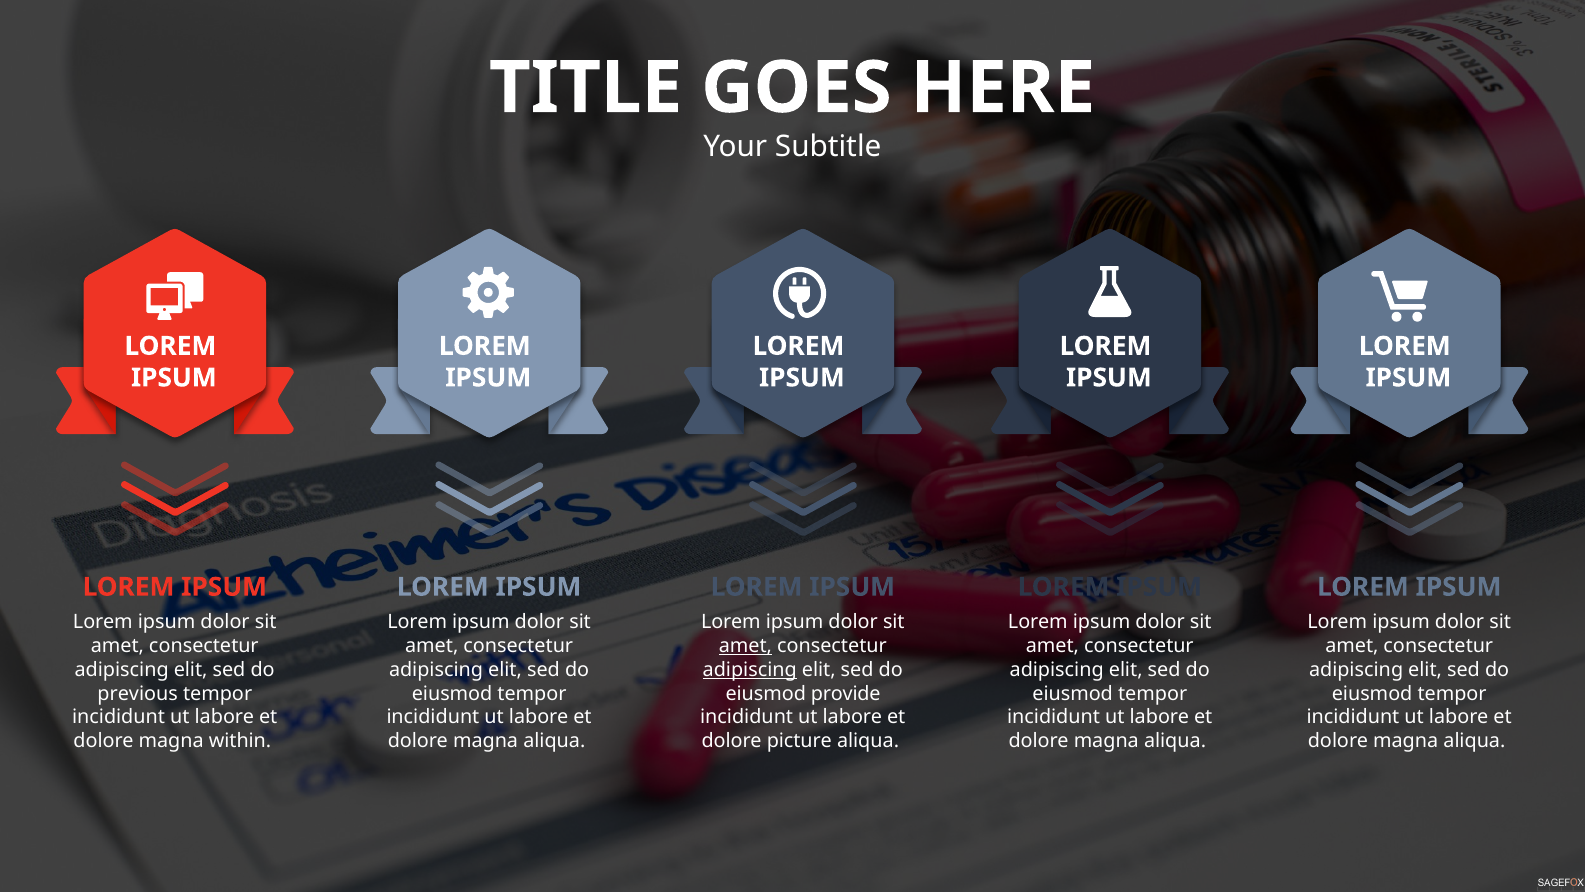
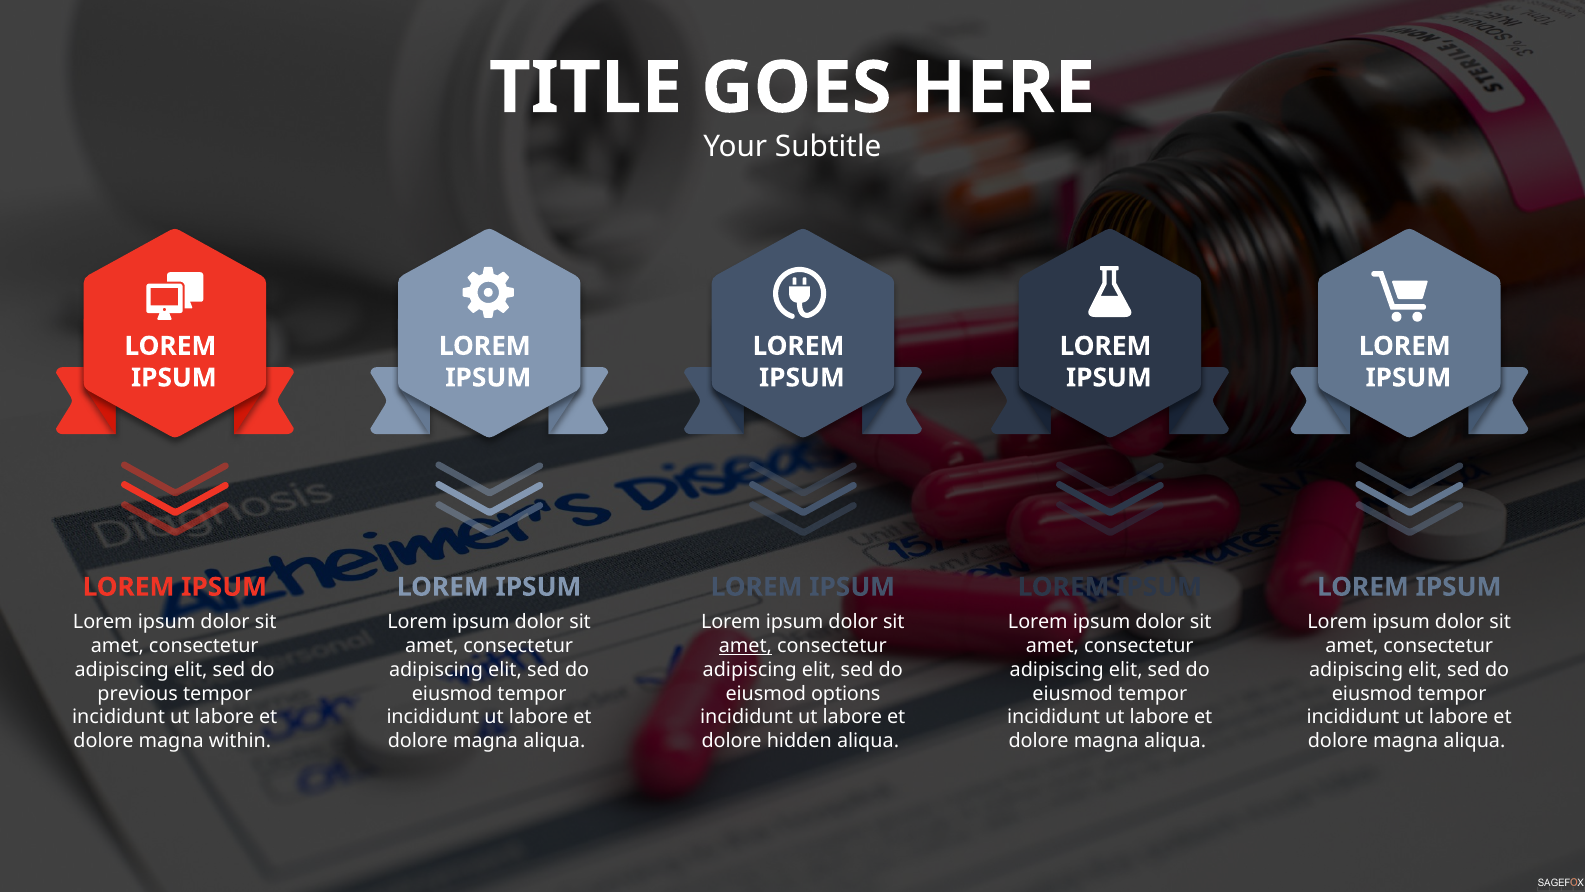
adipiscing at (750, 669) underline: present -> none
provide: provide -> options
picture: picture -> hidden
